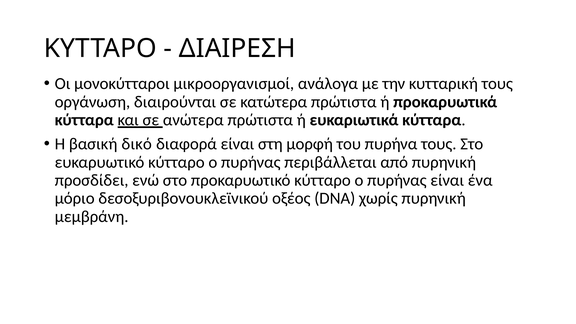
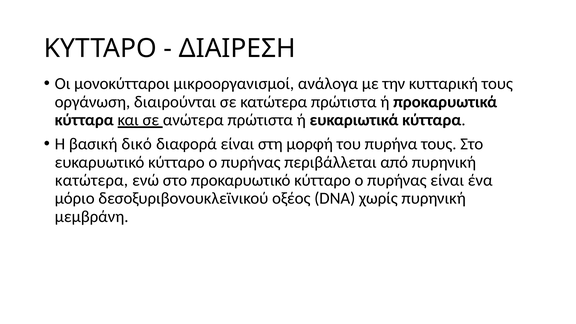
προσδίδει at (92, 180): προσδίδει -> κατώτερα
